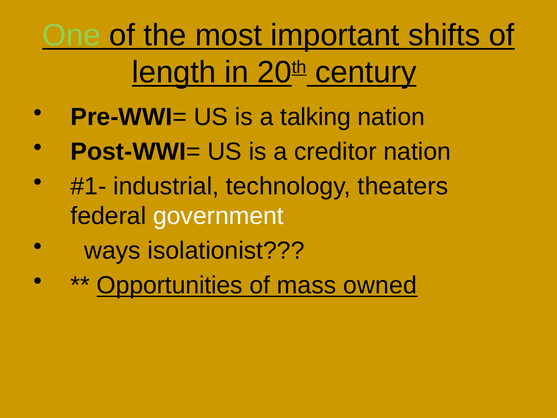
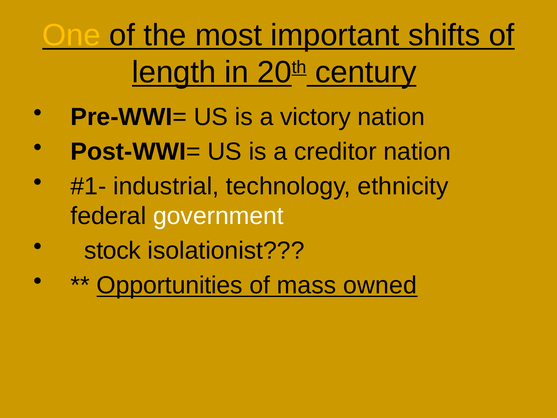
One colour: light green -> yellow
talking: talking -> victory
theaters: theaters -> ethnicity
ways: ways -> stock
